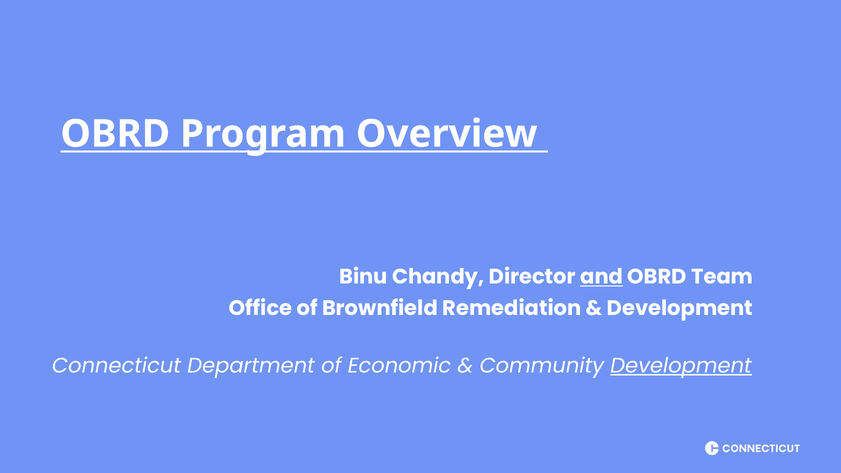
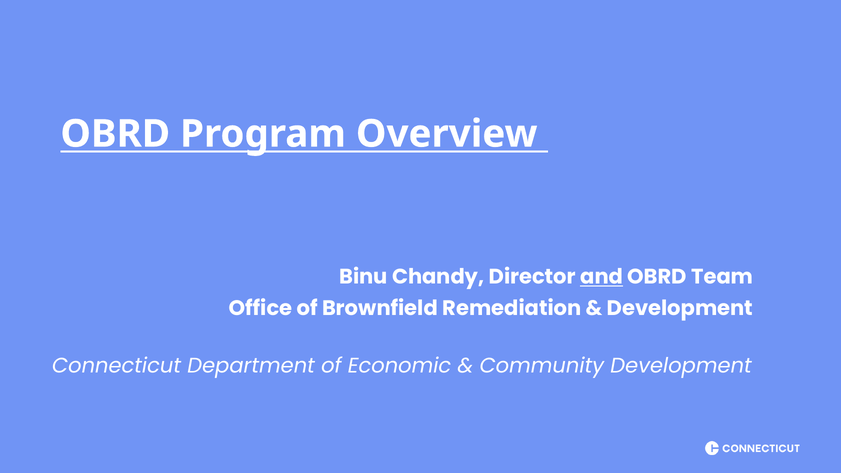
Development at (681, 366) underline: present -> none
